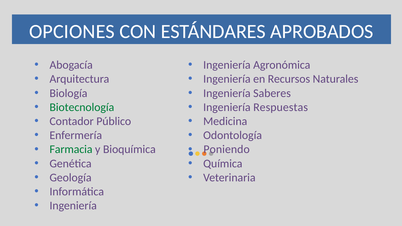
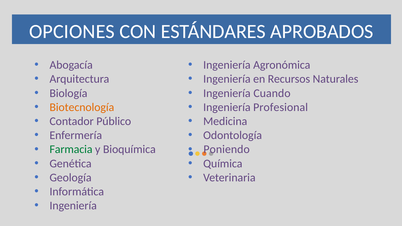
Saberes: Saberes -> Cuando
Biotecnología colour: green -> orange
Respuestas: Respuestas -> Profesional
